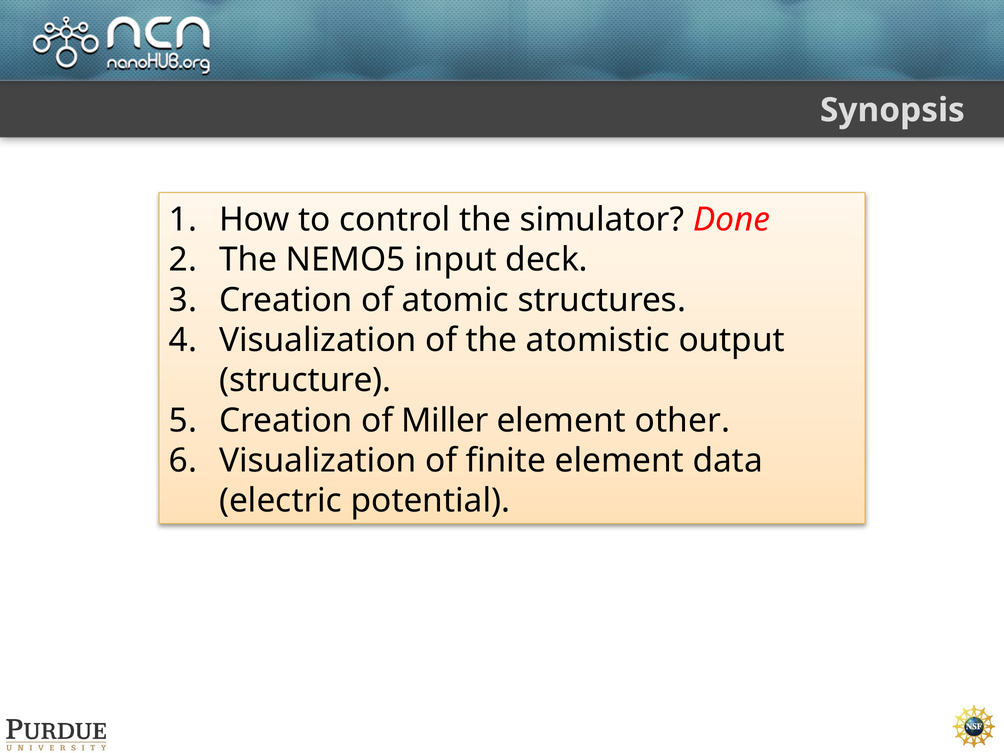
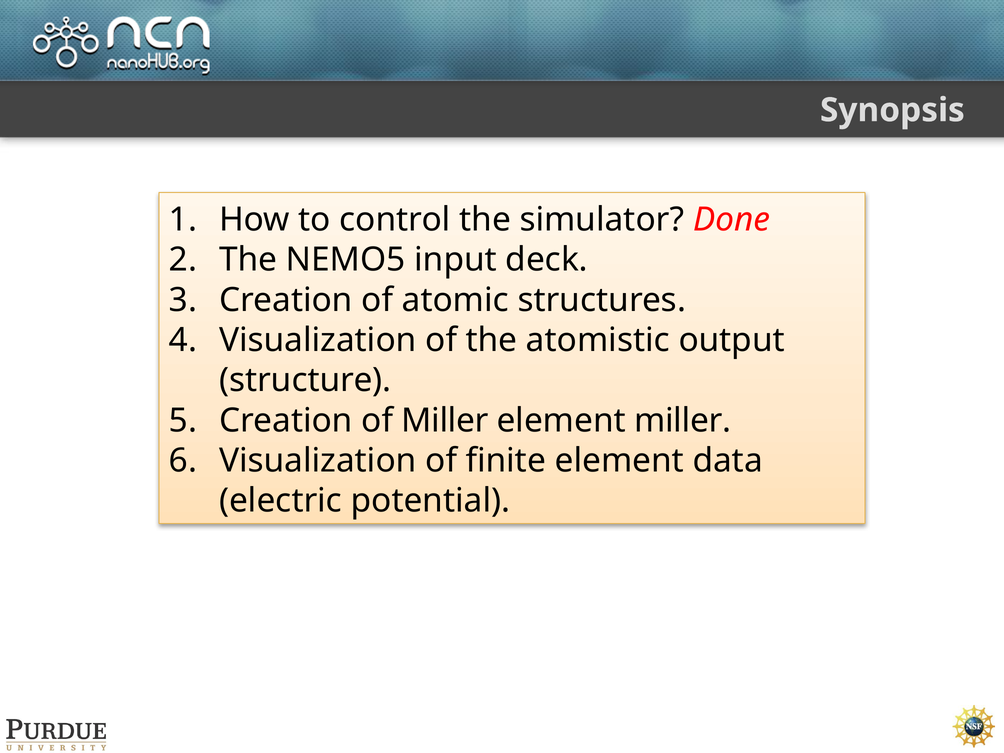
element other: other -> miller
